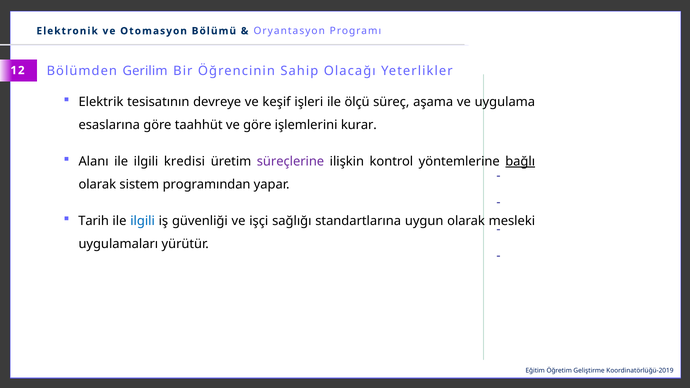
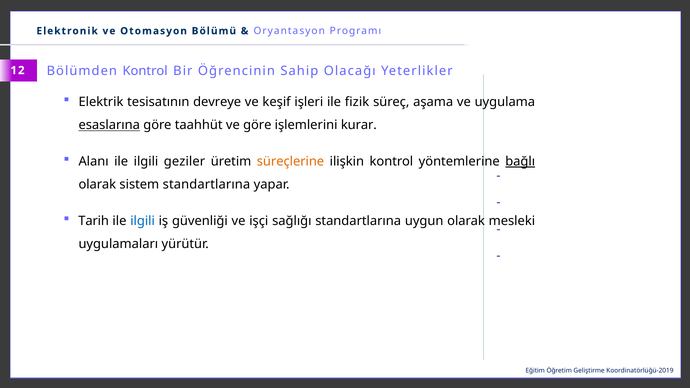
Bölümden Gerilim: Gerilim -> Kontrol
ölçü: ölçü -> fizik
esaslarına underline: none -> present
kredisi: kredisi -> geziler
süreçlerine colour: purple -> orange
sistem programından: programından -> standartlarına
